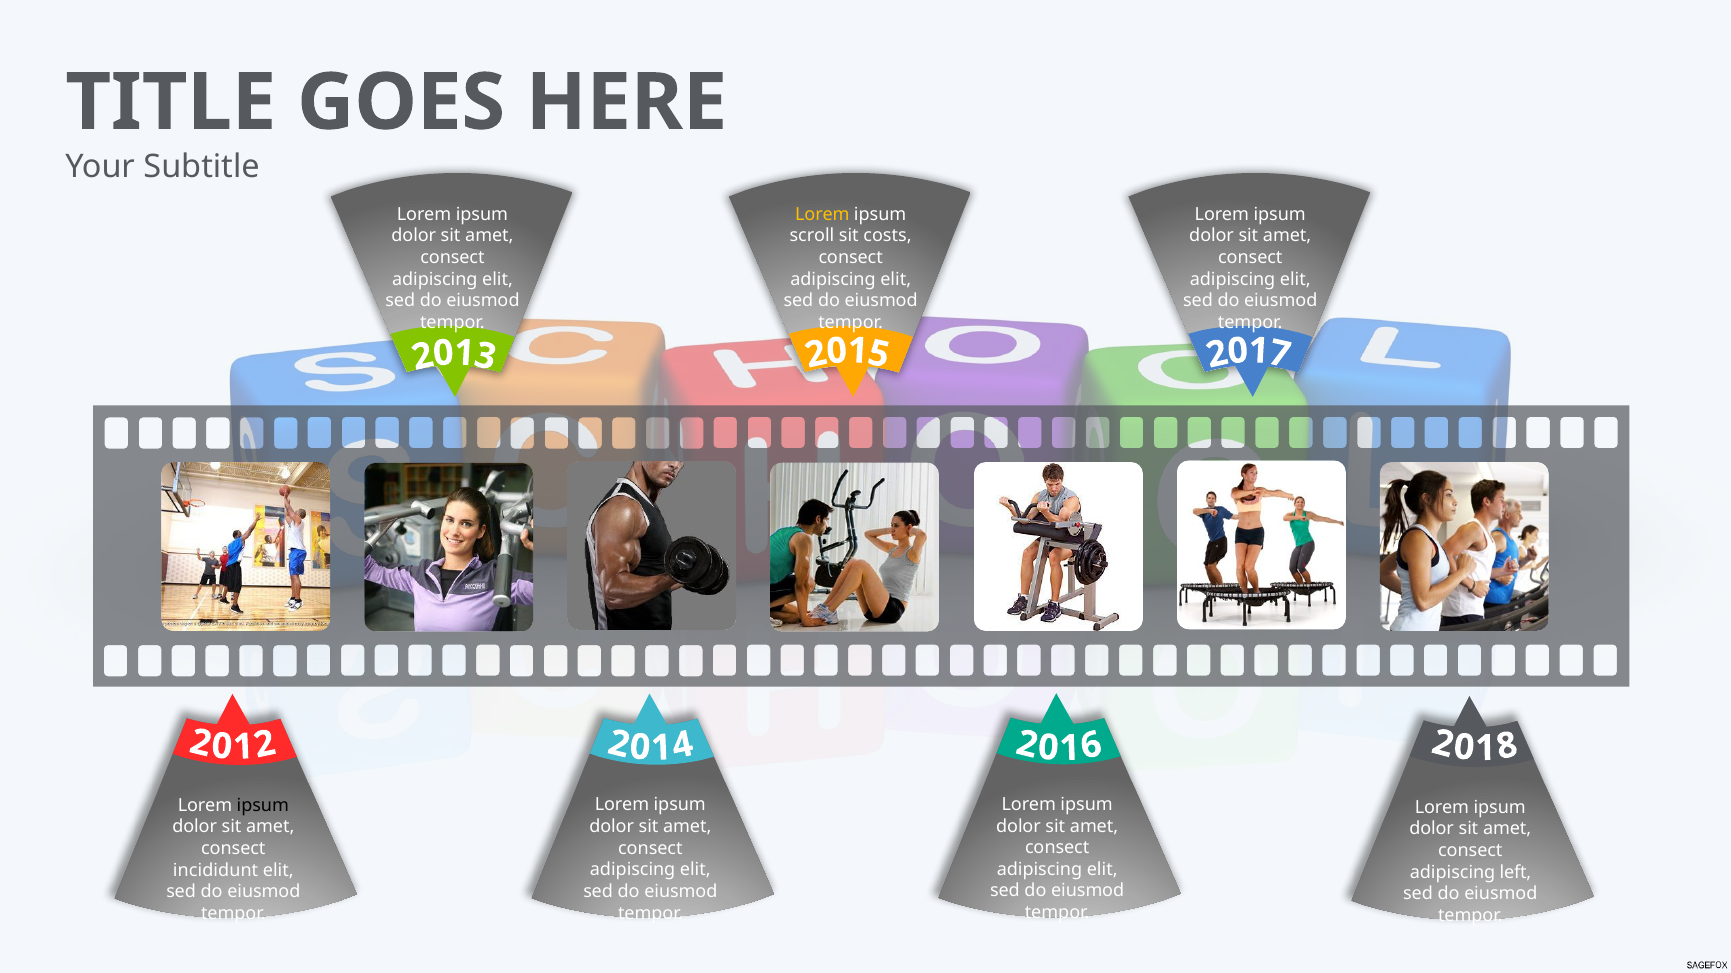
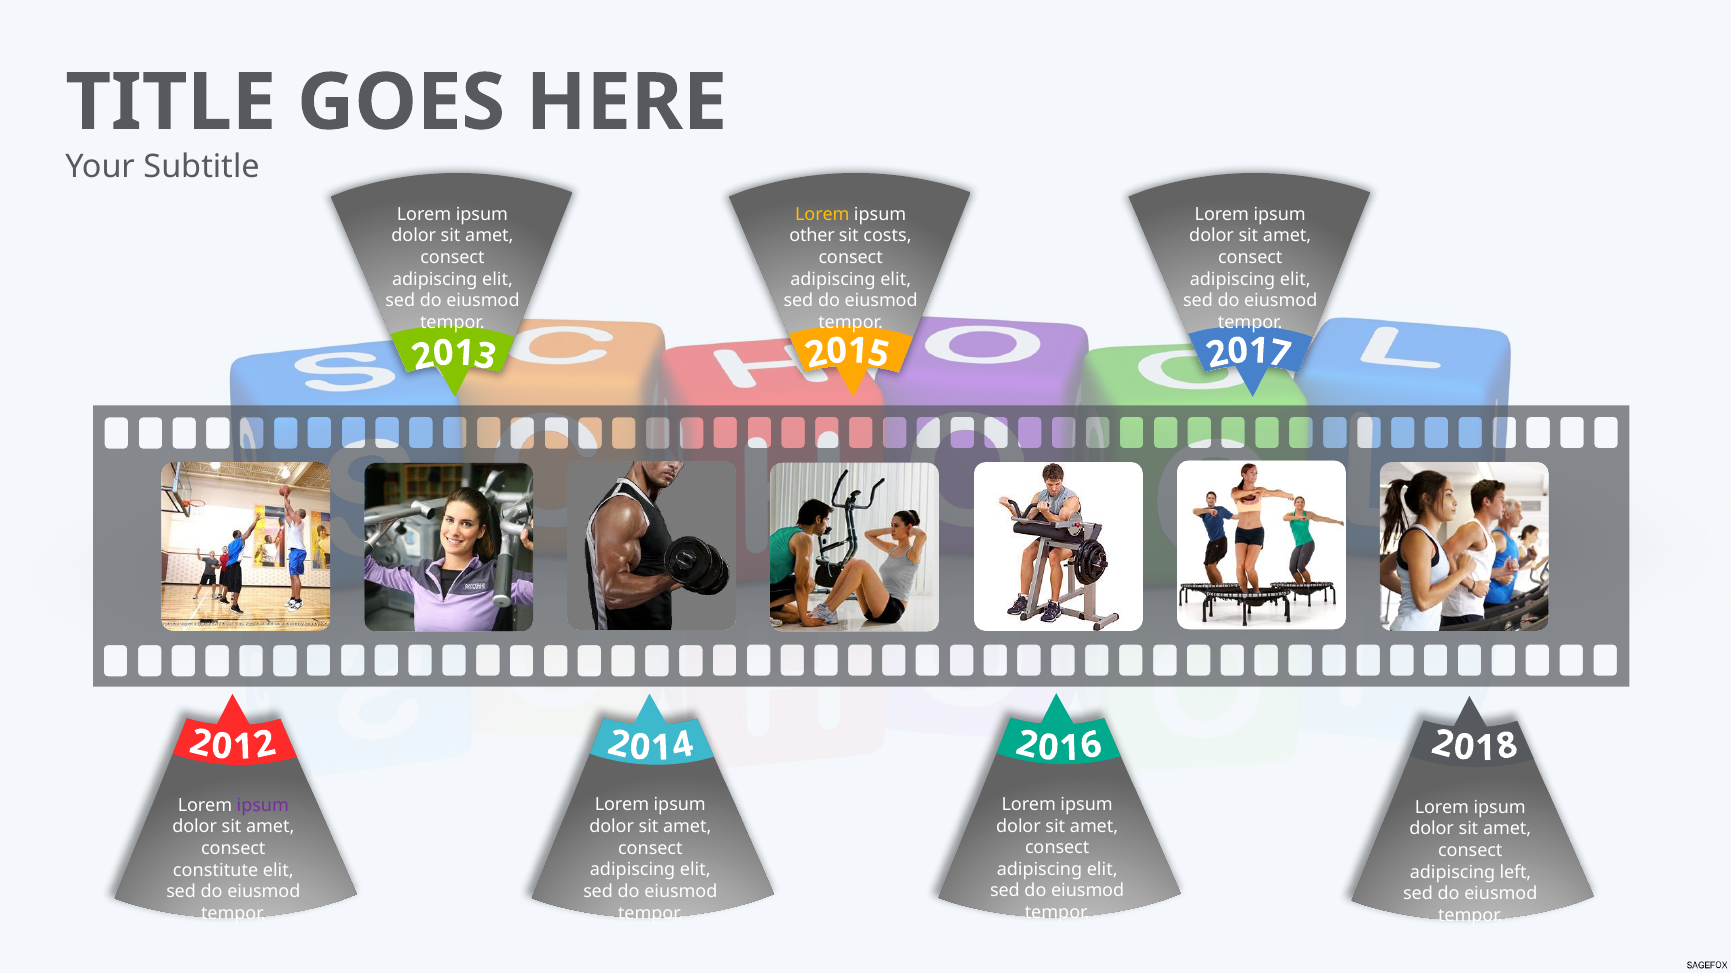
scroll: scroll -> other
ipsum at (263, 806) colour: black -> purple
incididunt: incididunt -> constitute
